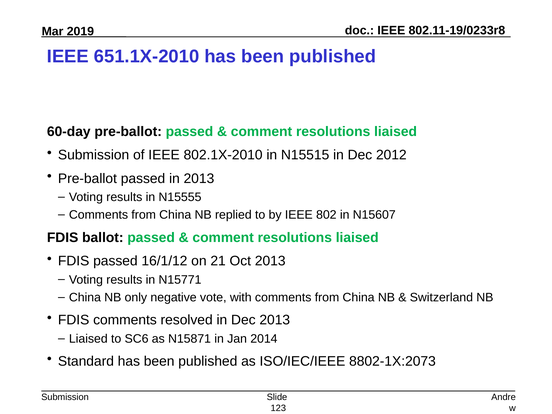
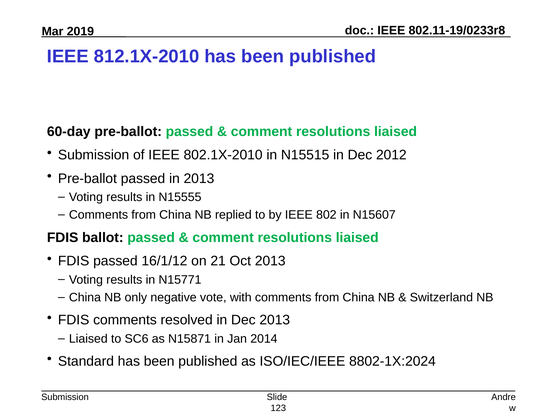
651.1X-2010: 651.1X-2010 -> 812.1X-2010
8802-1X:2073: 8802-1X:2073 -> 8802-1X:2024
